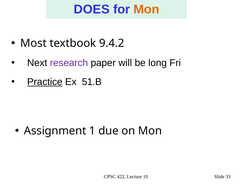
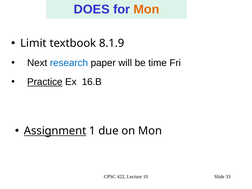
Most: Most -> Limit
9.4.2: 9.4.2 -> 8.1.9
research colour: purple -> blue
long: long -> time
51.B: 51.B -> 16.B
Assignment underline: none -> present
